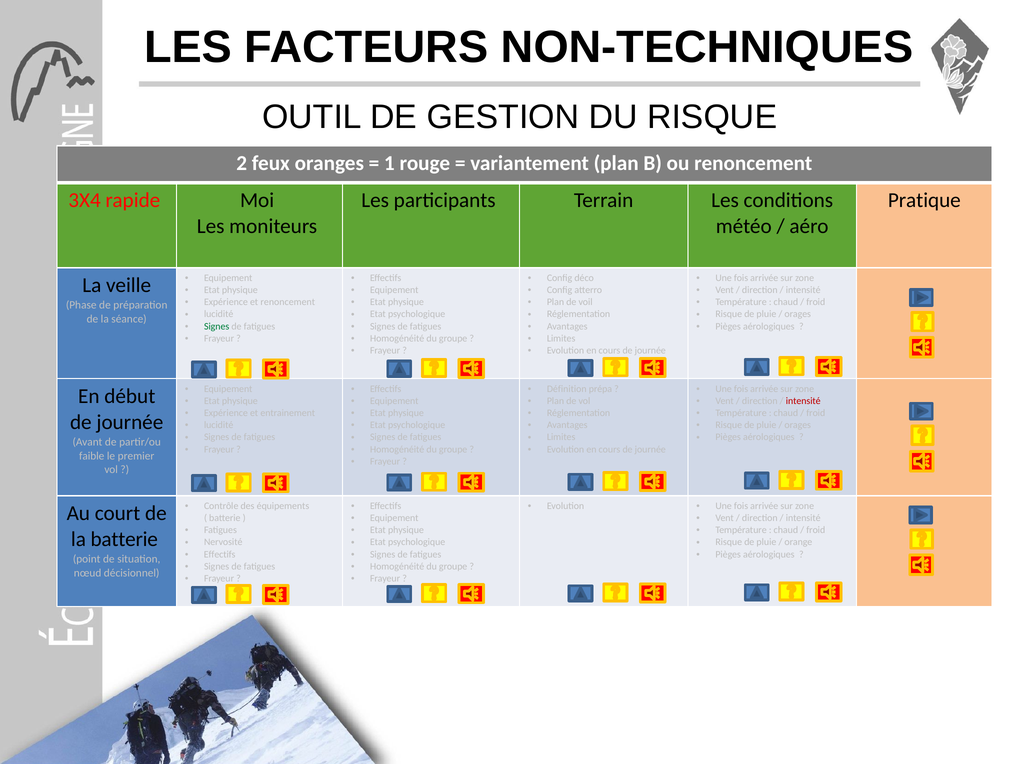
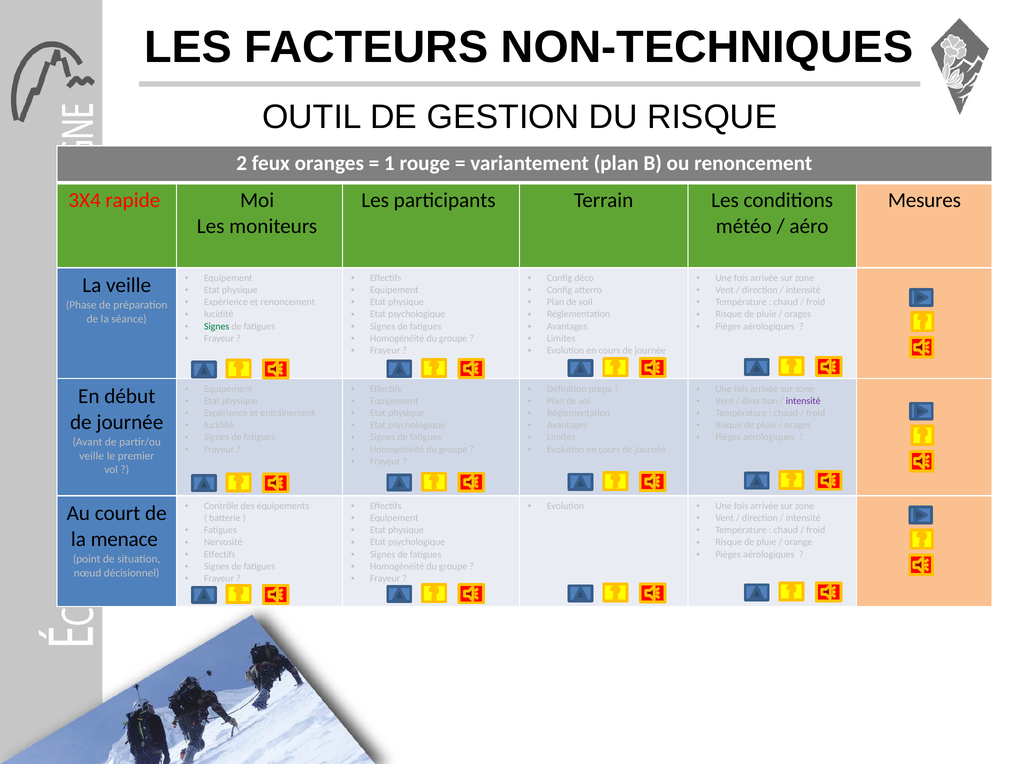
Pratique: Pratique -> Mesures
intensité at (803, 401) colour: red -> purple
faible at (92, 456): faible -> veille
la batterie: batterie -> menace
